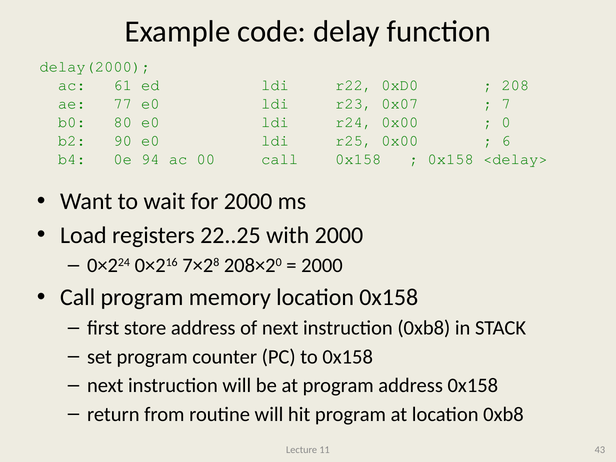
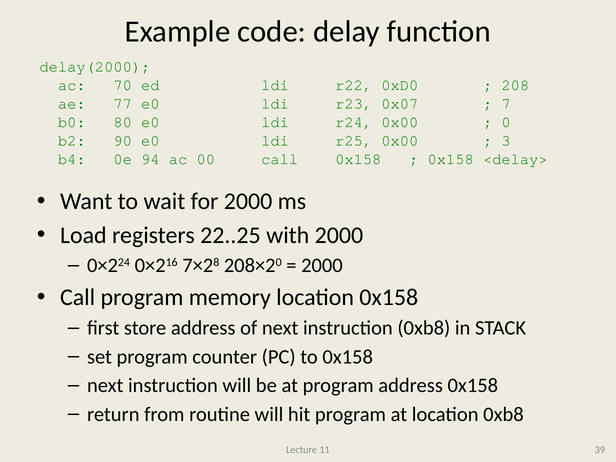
61: 61 -> 70
6: 6 -> 3
43: 43 -> 39
